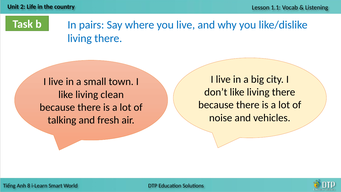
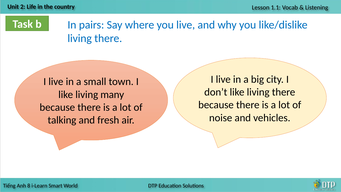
clean: clean -> many
